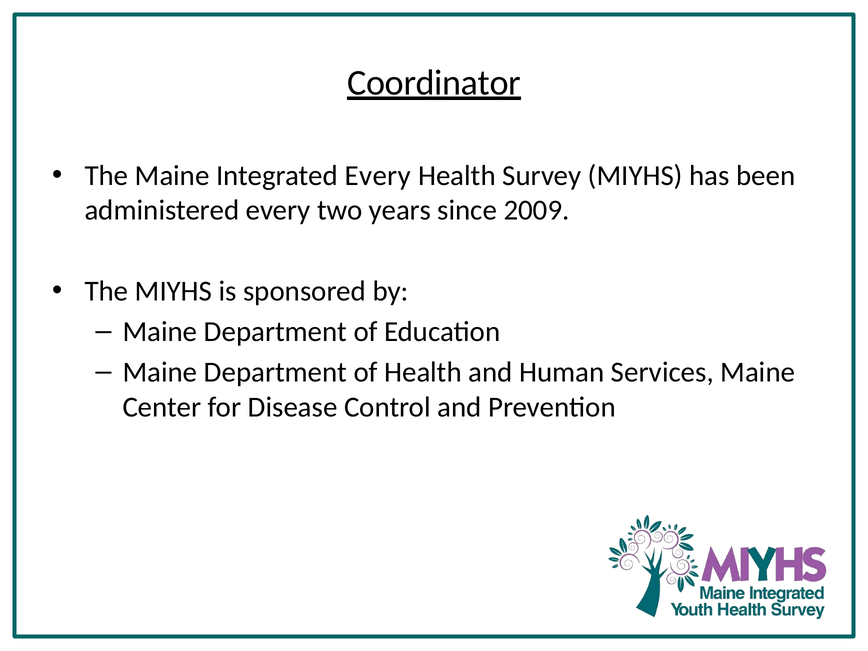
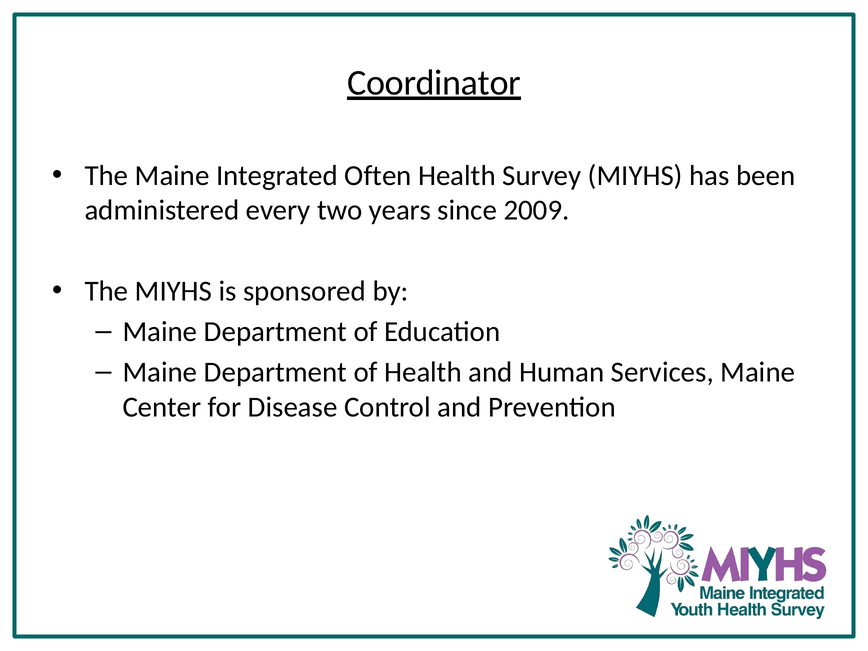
Integrated Every: Every -> Often
